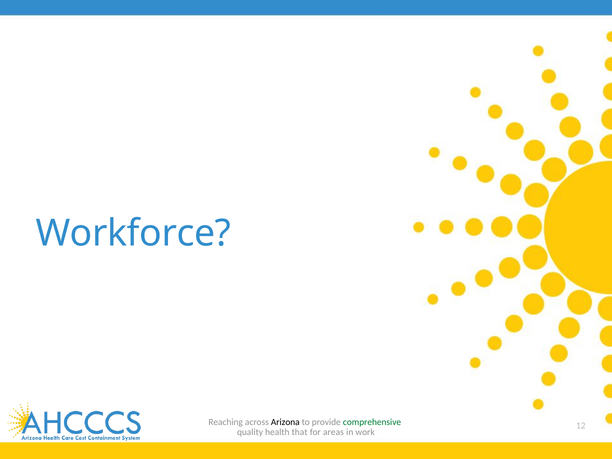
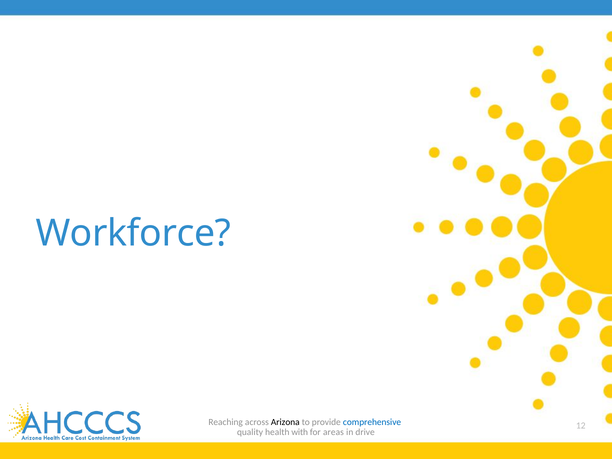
comprehensive colour: green -> blue
that: that -> with
work: work -> drive
